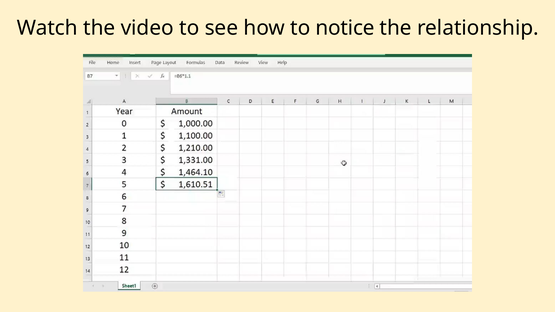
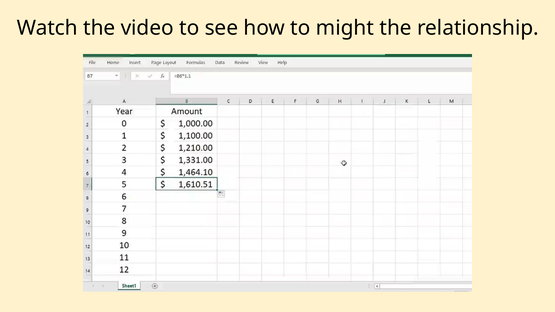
notice: notice -> might
